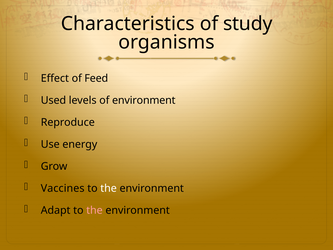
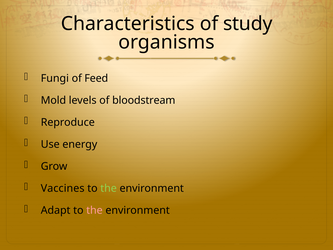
Effect: Effect -> Fungi
Used: Used -> Mold
of environment: environment -> bloodstream
the at (109, 188) colour: white -> light green
